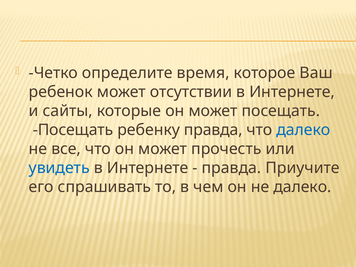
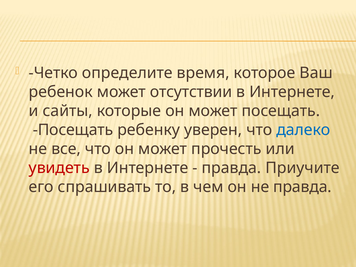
ребенку правда: правда -> уверен
увидеть colour: blue -> red
не далеко: далеко -> правда
